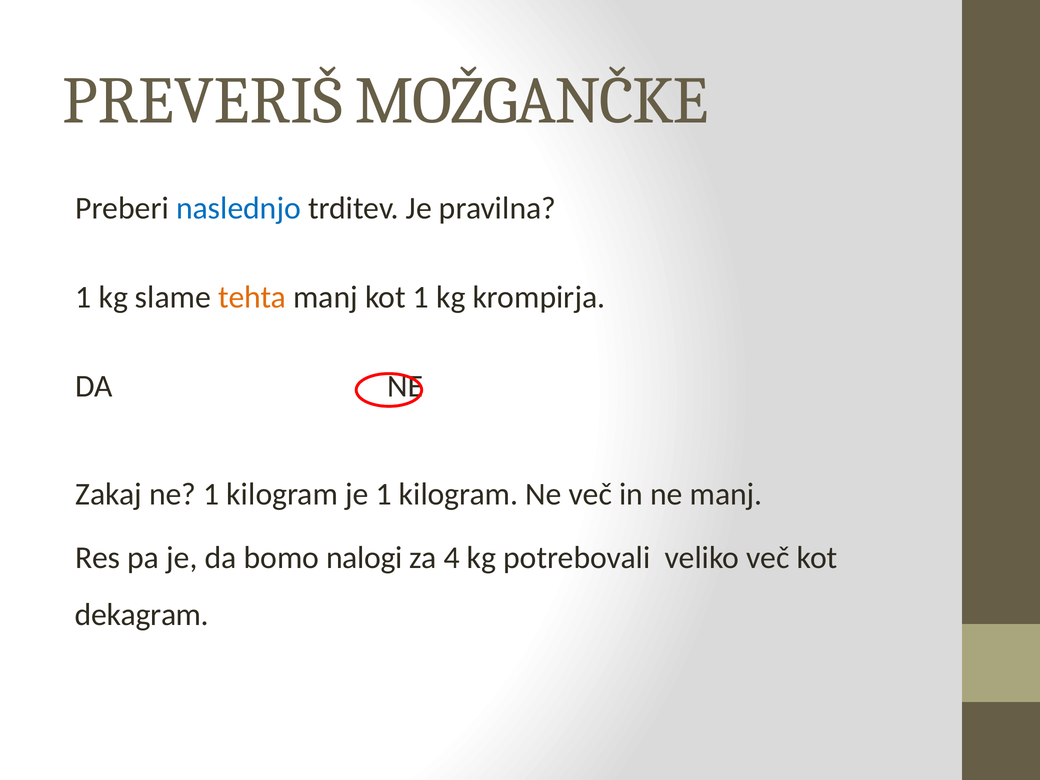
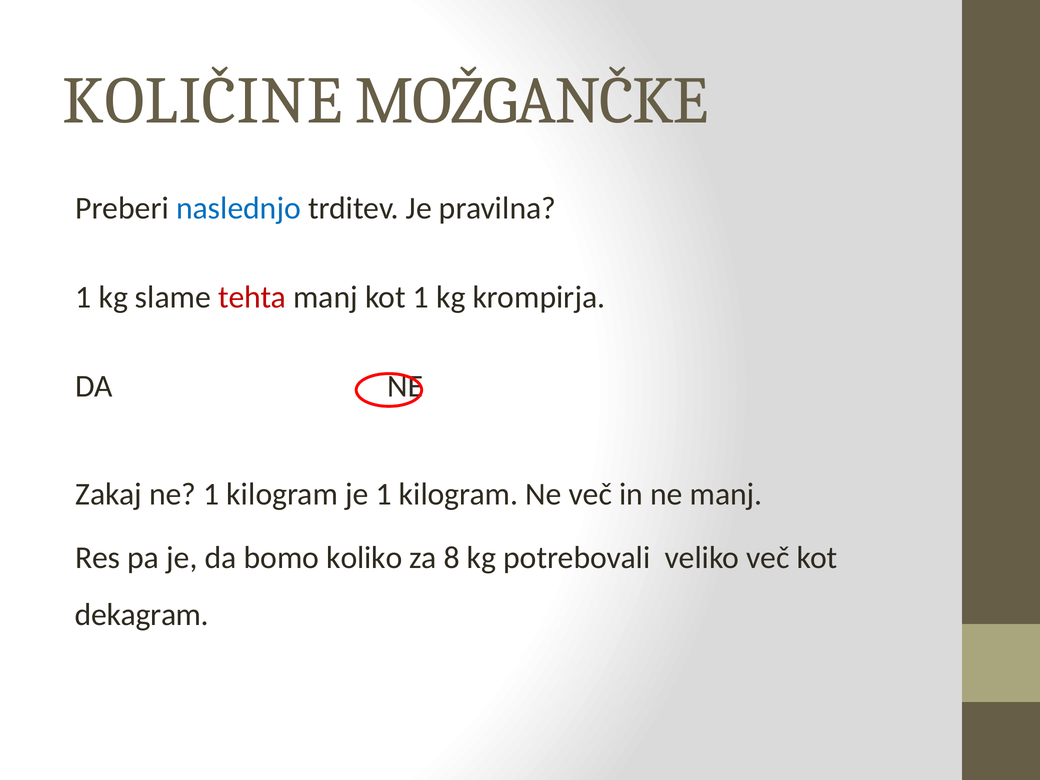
PREVERIŠ: PREVERIŠ -> KOLIČINE
tehta colour: orange -> red
nalogi: nalogi -> koliko
4: 4 -> 8
